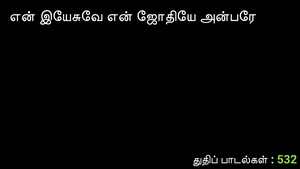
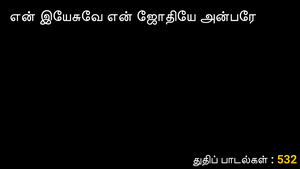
532 colour: light green -> yellow
